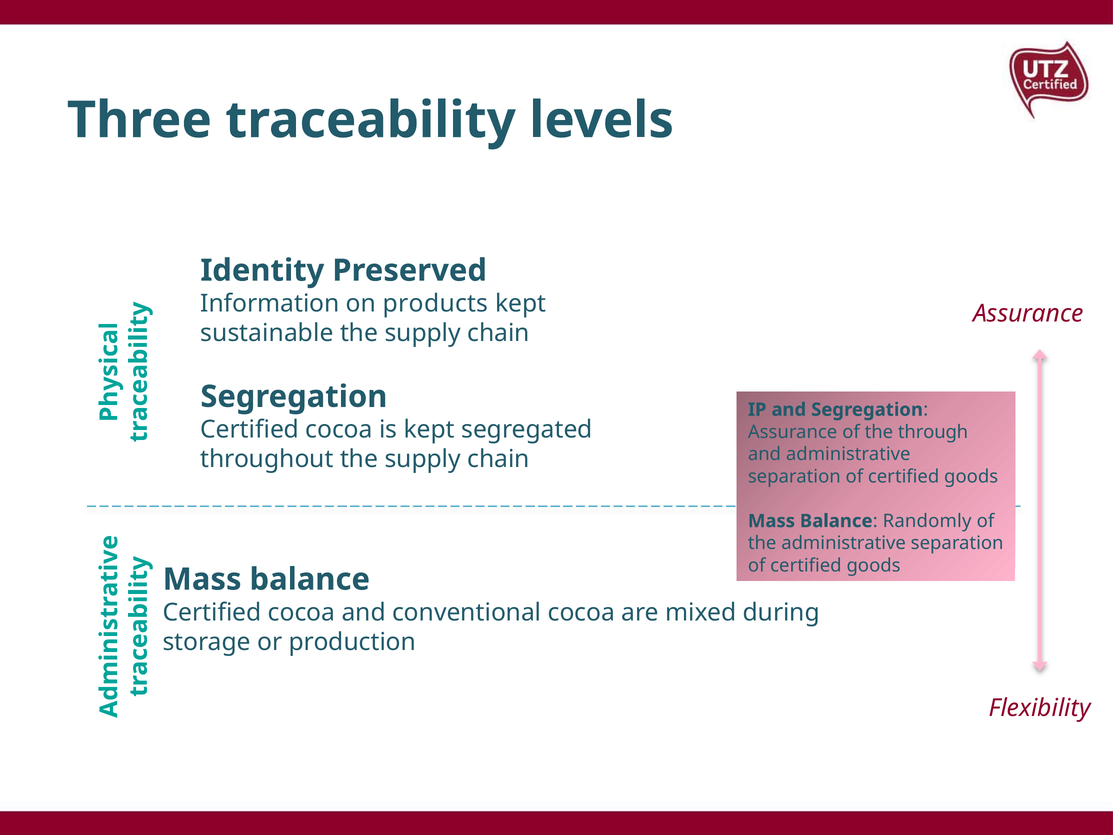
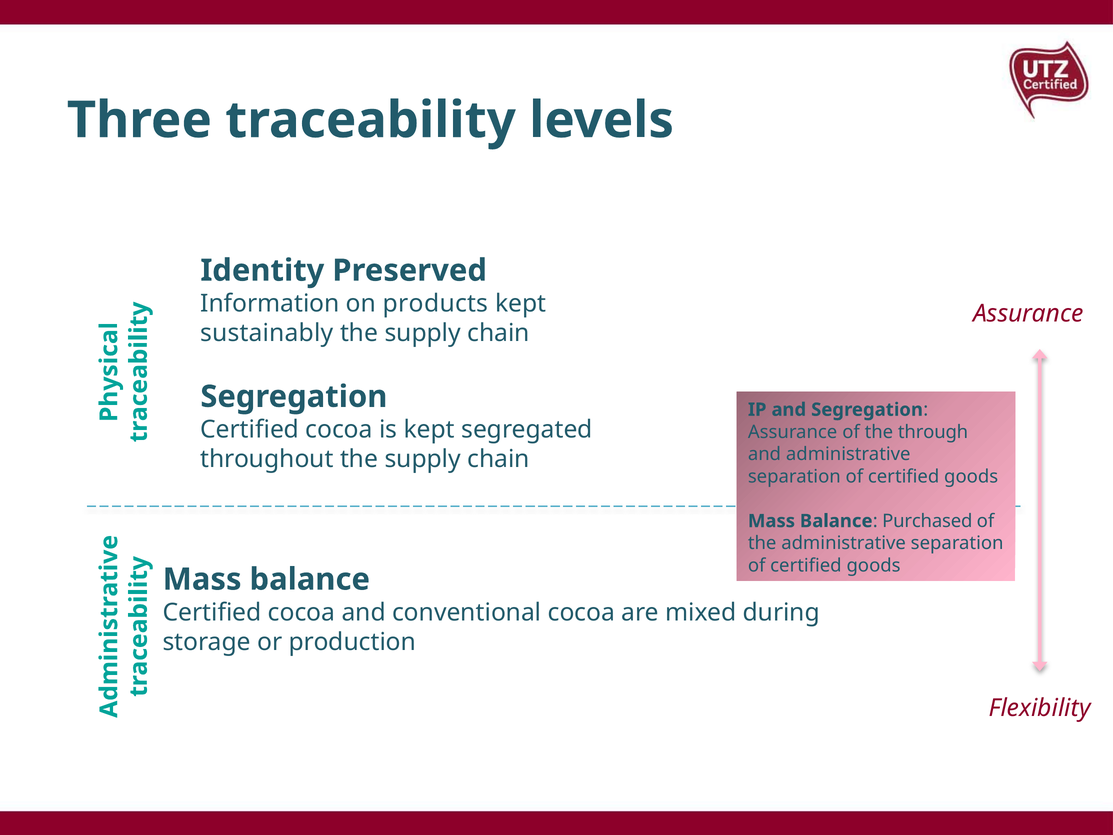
sustainable: sustainable -> sustainably
Randomly: Randomly -> Purchased
